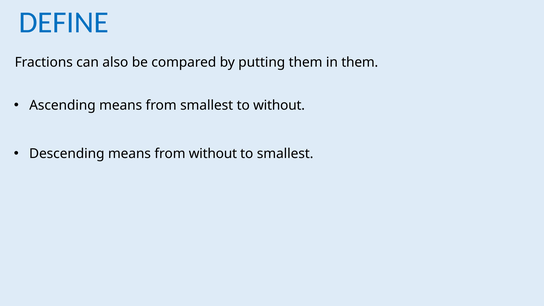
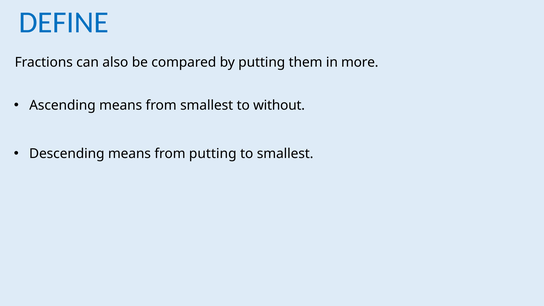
in them: them -> more
from without: without -> putting
